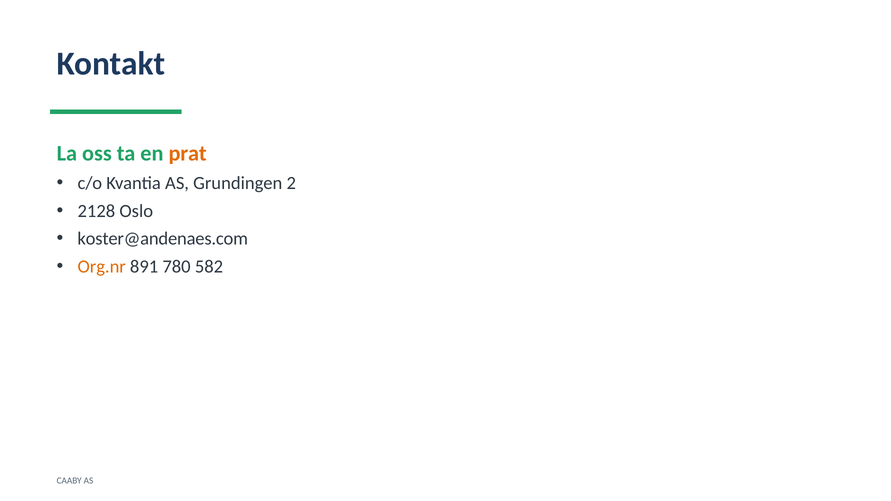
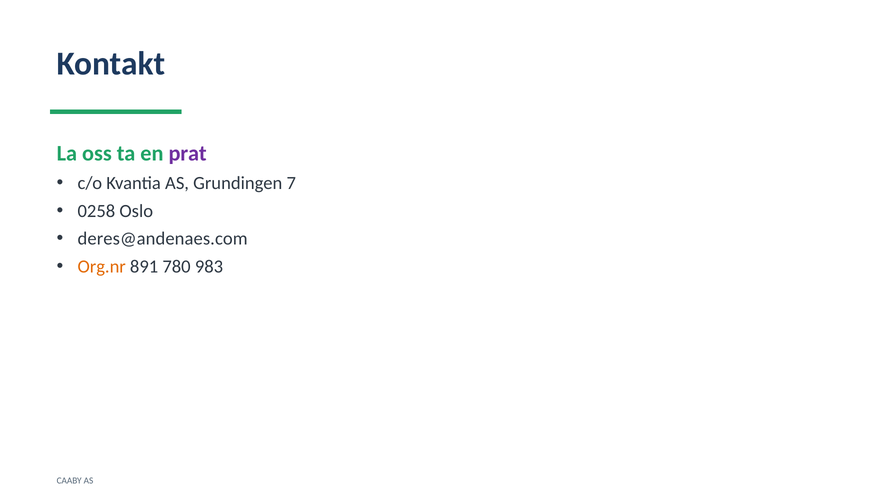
prat colour: orange -> purple
2: 2 -> 7
2128: 2128 -> 0258
koster@andenaes.com: koster@andenaes.com -> deres@andenaes.com
582: 582 -> 983
